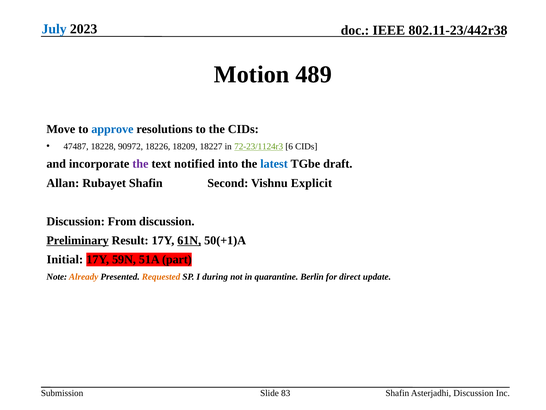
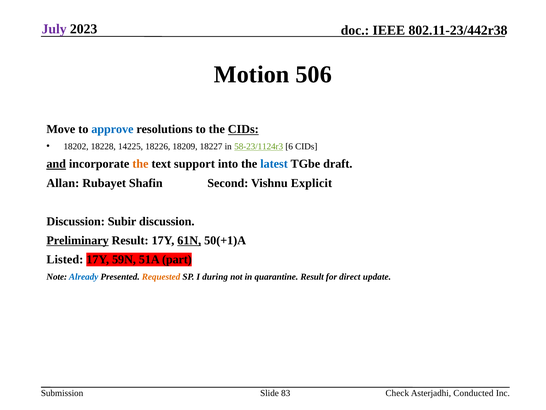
July colour: blue -> purple
489: 489 -> 506
CIDs at (243, 129) underline: none -> present
47487: 47487 -> 18202
90972: 90972 -> 14225
72-23/1124r3: 72-23/1124r3 -> 58-23/1124r3
and underline: none -> present
the at (140, 164) colour: purple -> orange
notified: notified -> support
From: From -> Subir
Initial: Initial -> Listed
Already colour: orange -> blue
quarantine Berlin: Berlin -> Result
Shafin at (397, 393): Shafin -> Check
Asterjadhi Discussion: Discussion -> Conducted
